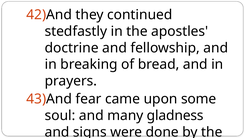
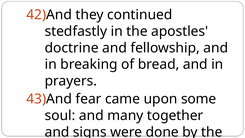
gladness: gladness -> together
